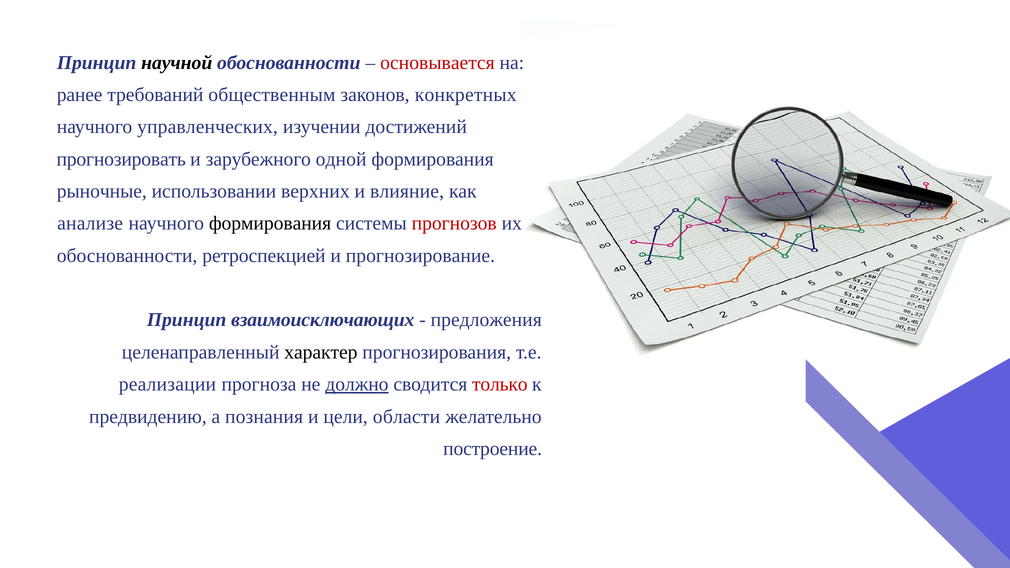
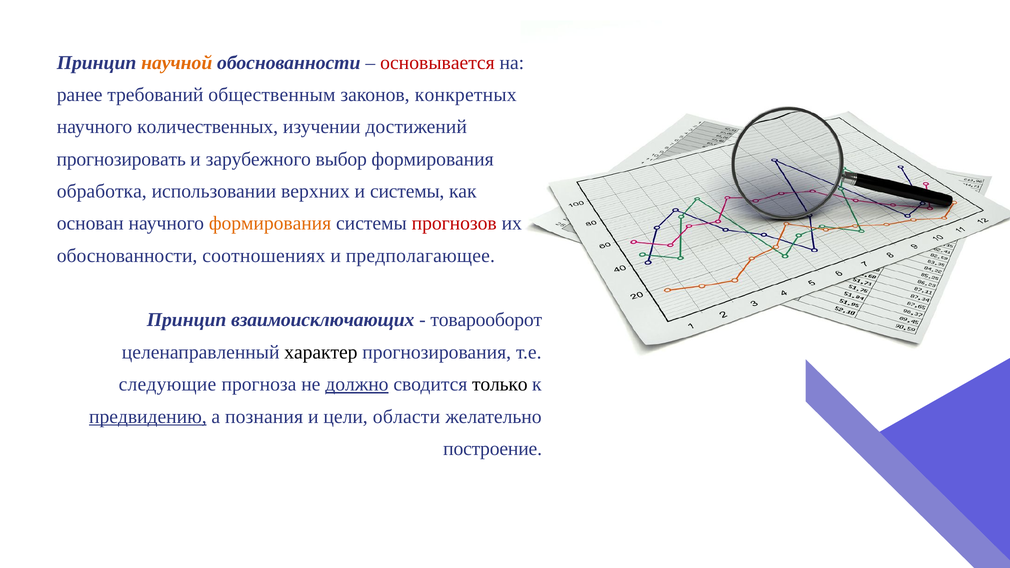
научной colour: black -> orange
управленческих: управленческих -> количественных
одной: одной -> выбор
рыночные: рыночные -> обработка
и влияние: влияние -> системы
анализе: анализе -> основан
формирования at (270, 223) colour: black -> orange
ретроспекцией: ретроспекцией -> соотношениях
прогнозирование: прогнозирование -> предполагающее
предложения: предложения -> товарооборот
реализации: реализации -> следующие
только colour: red -> black
предвидению underline: none -> present
